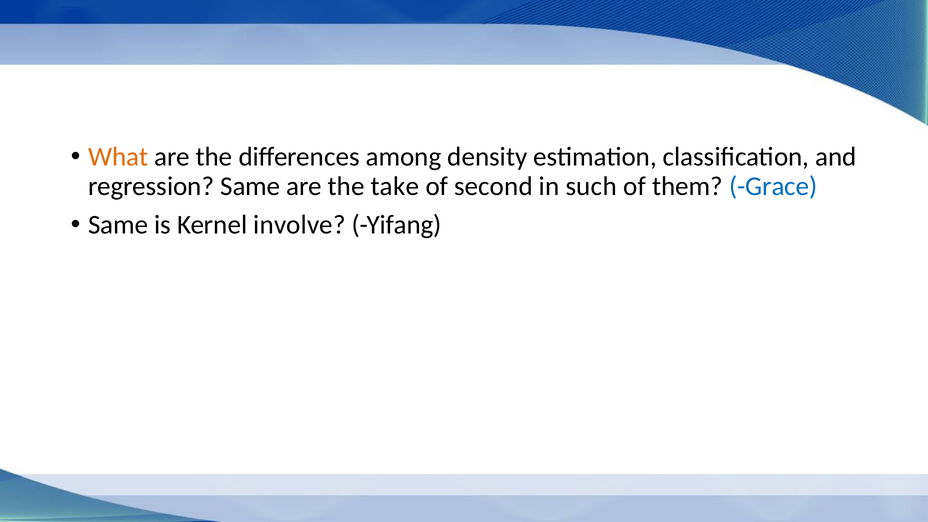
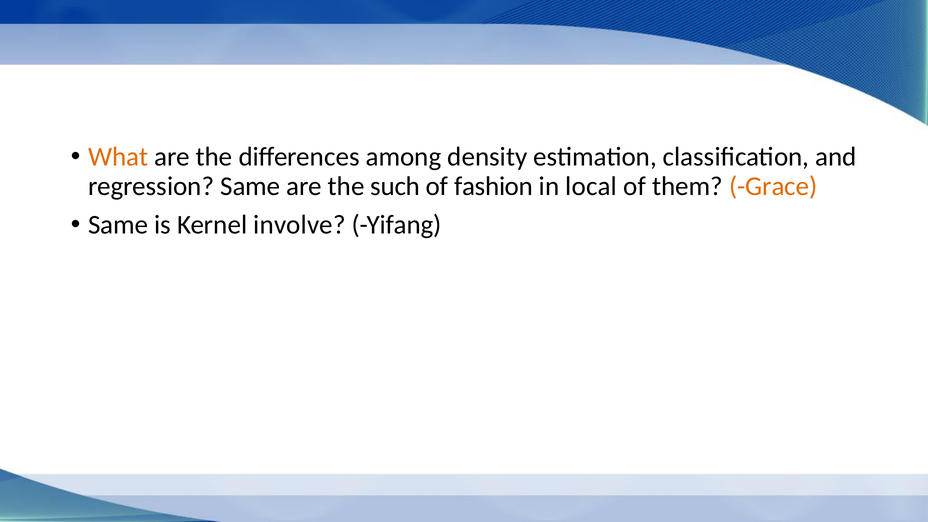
take: take -> such
second: second -> fashion
such: such -> local
Grace colour: blue -> orange
